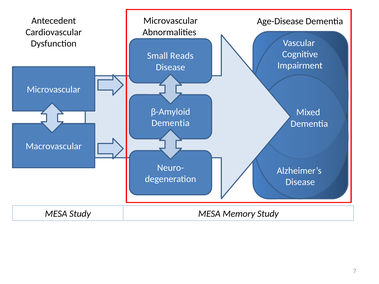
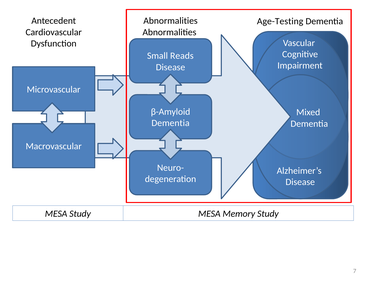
Microvascular at (171, 21): Microvascular -> Abnormalities
Age-Disease: Age-Disease -> Age-Testing
